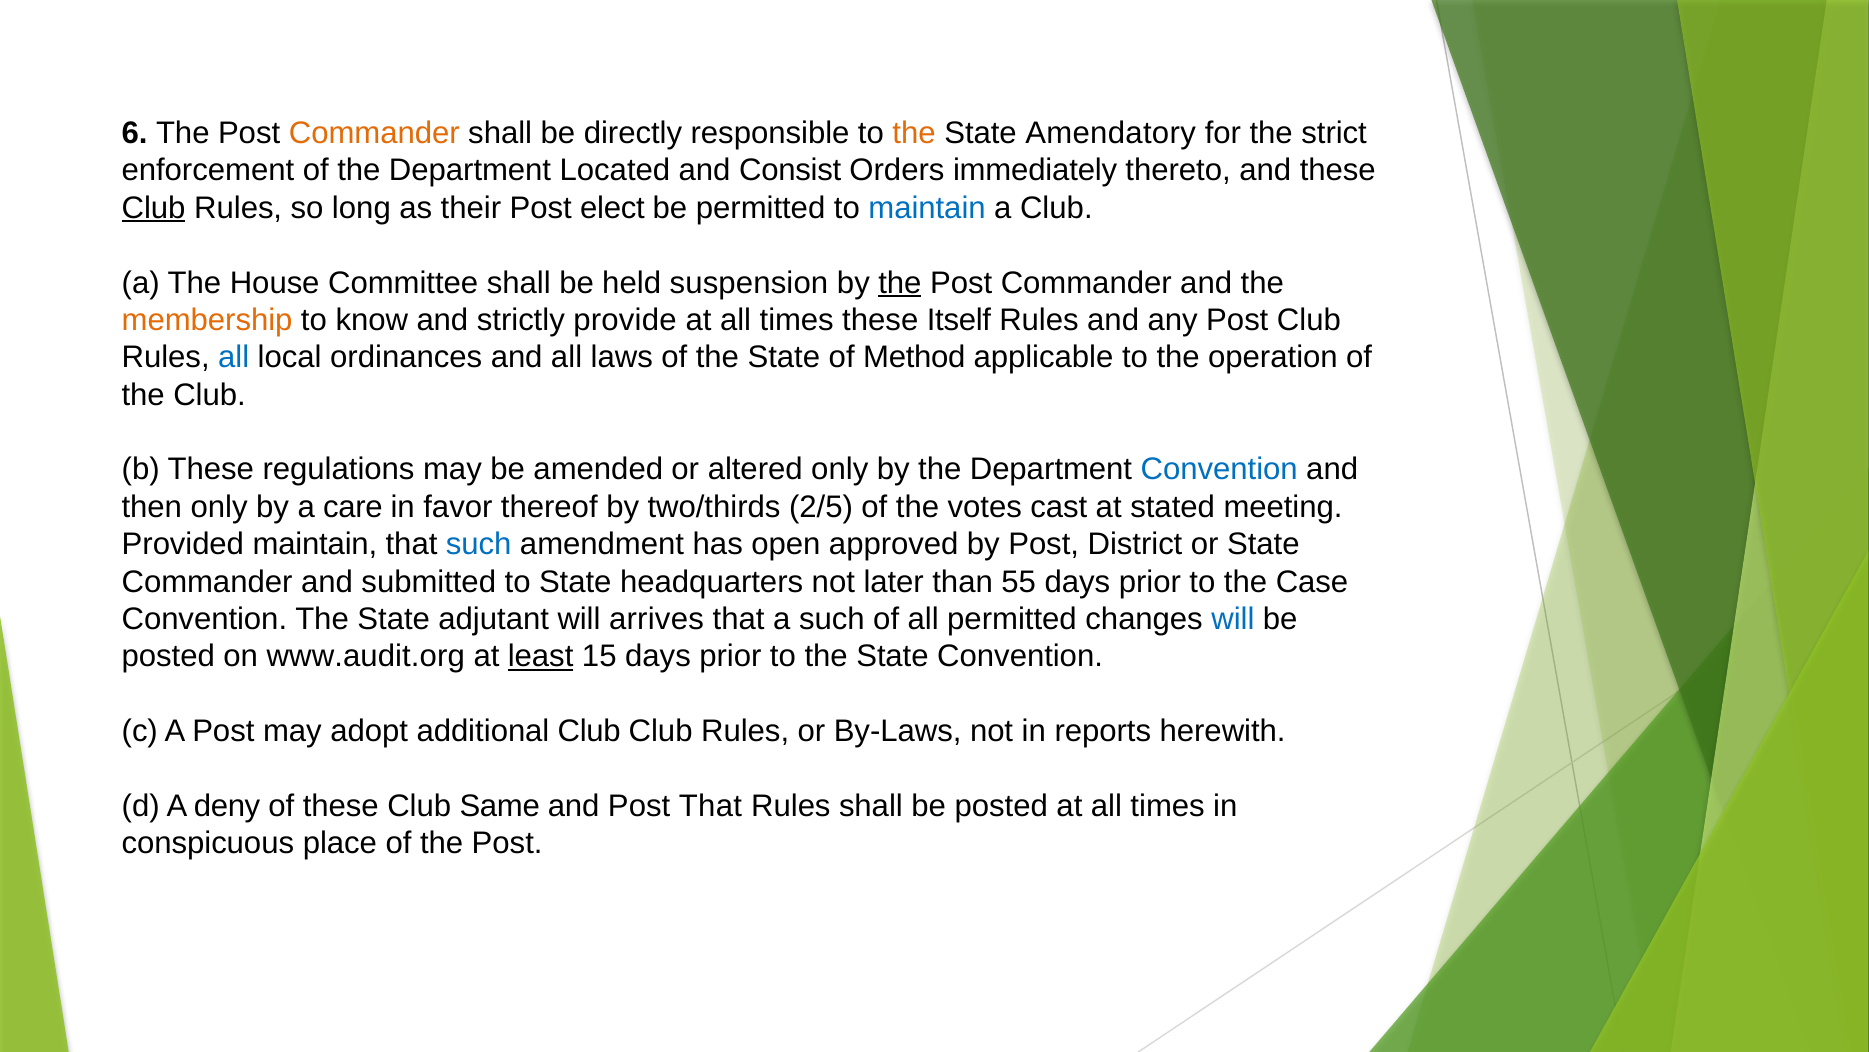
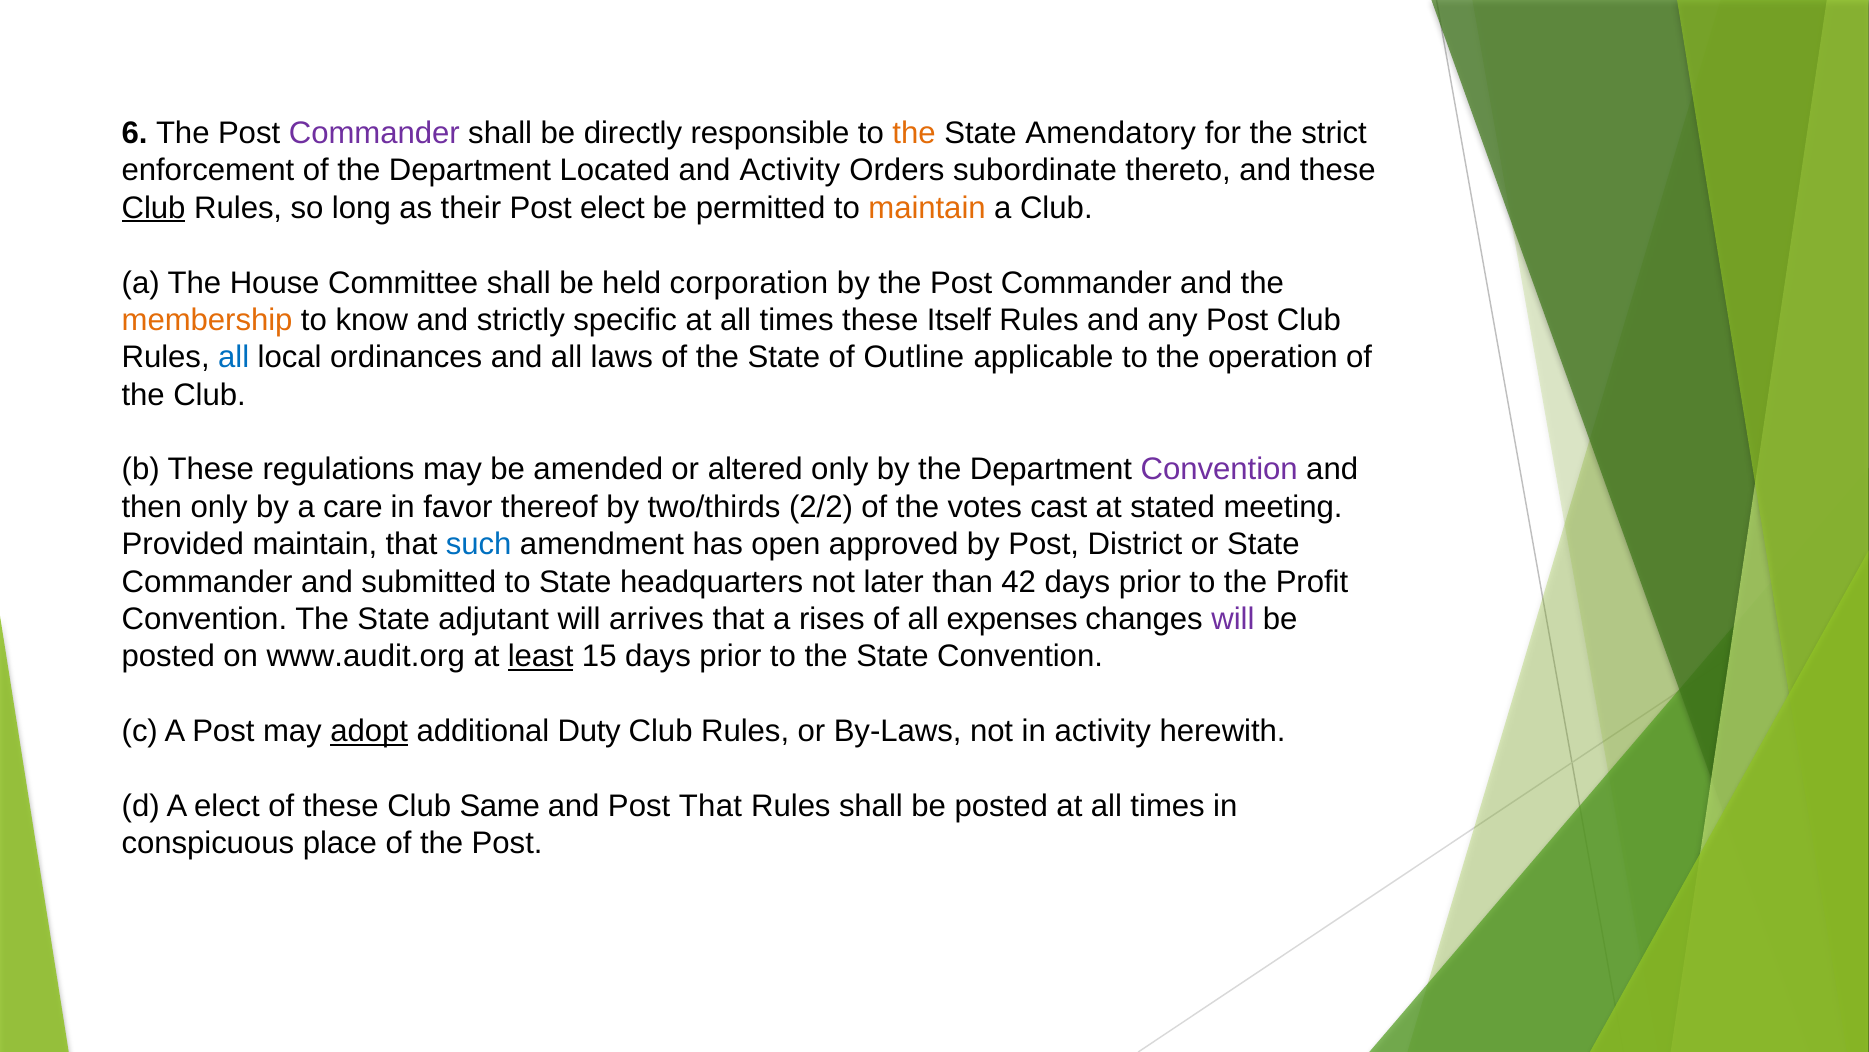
Commander at (374, 133) colour: orange -> purple
and Consist: Consist -> Activity
immediately: immediately -> subordinate
maintain at (927, 208) colour: blue -> orange
suspension: suspension -> corporation
the at (900, 283) underline: present -> none
provide: provide -> specific
Method: Method -> Outline
Convention at (1219, 469) colour: blue -> purple
2/5: 2/5 -> 2/2
55: 55 -> 42
Case: Case -> Profit
a such: such -> rises
all permitted: permitted -> expenses
will at (1233, 619) colour: blue -> purple
adopt underline: none -> present
additional Club: Club -> Duty
in reports: reports -> activity
A deny: deny -> elect
